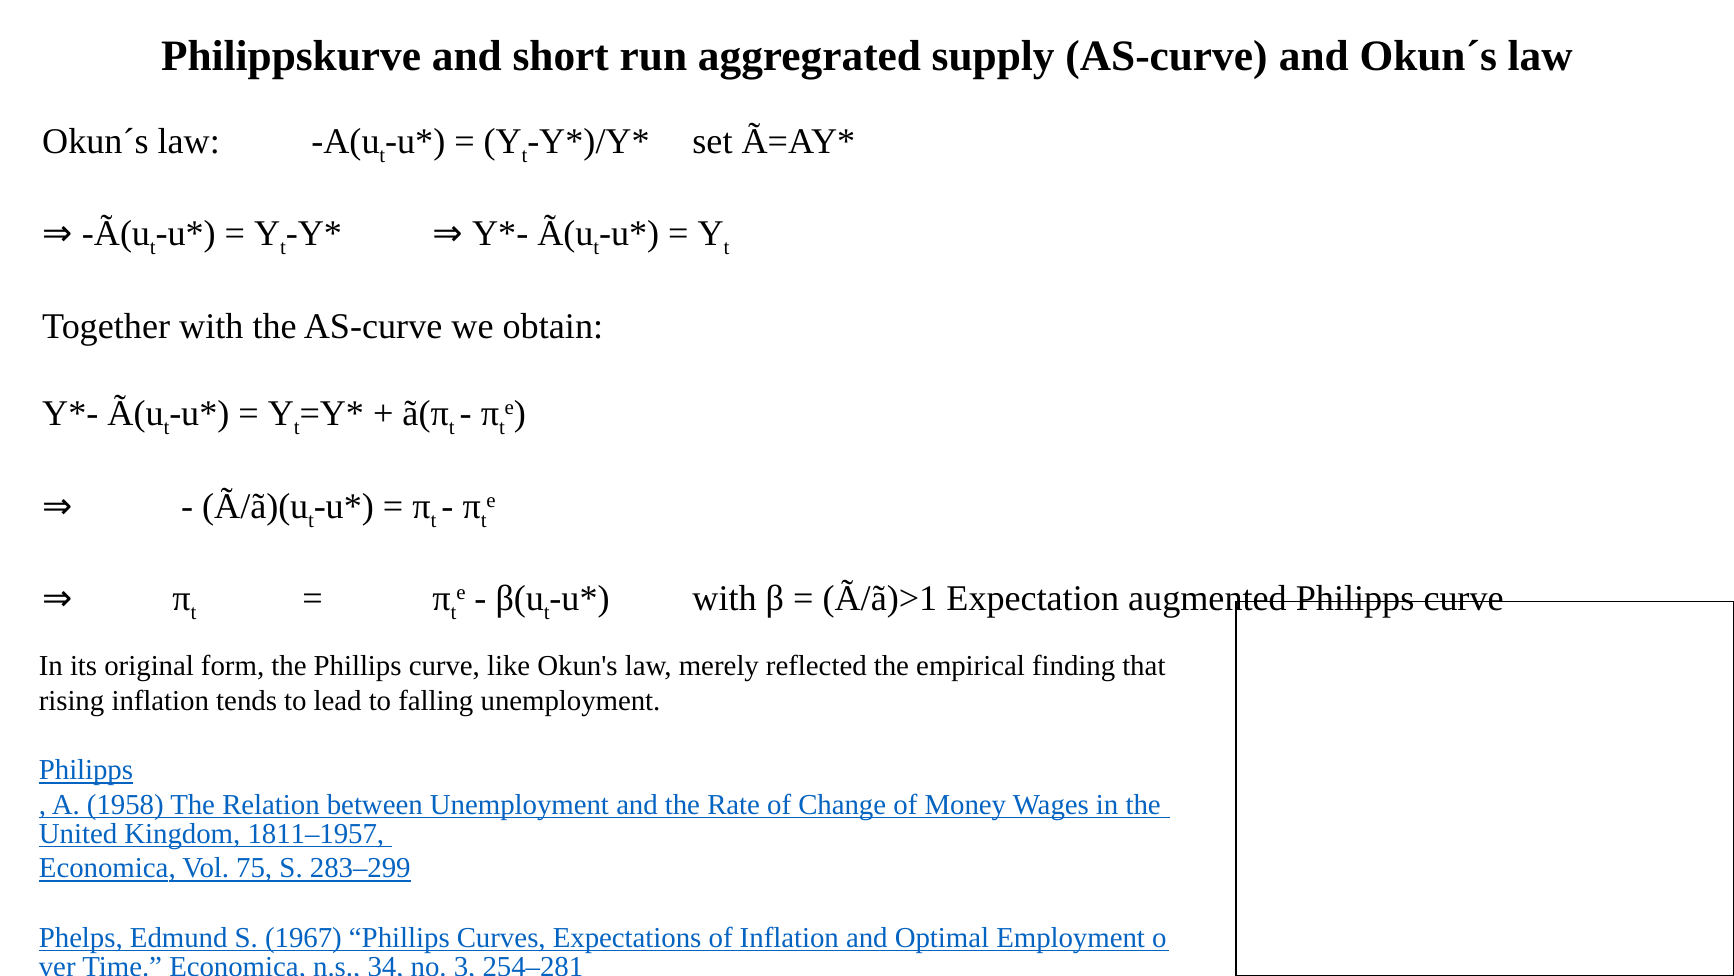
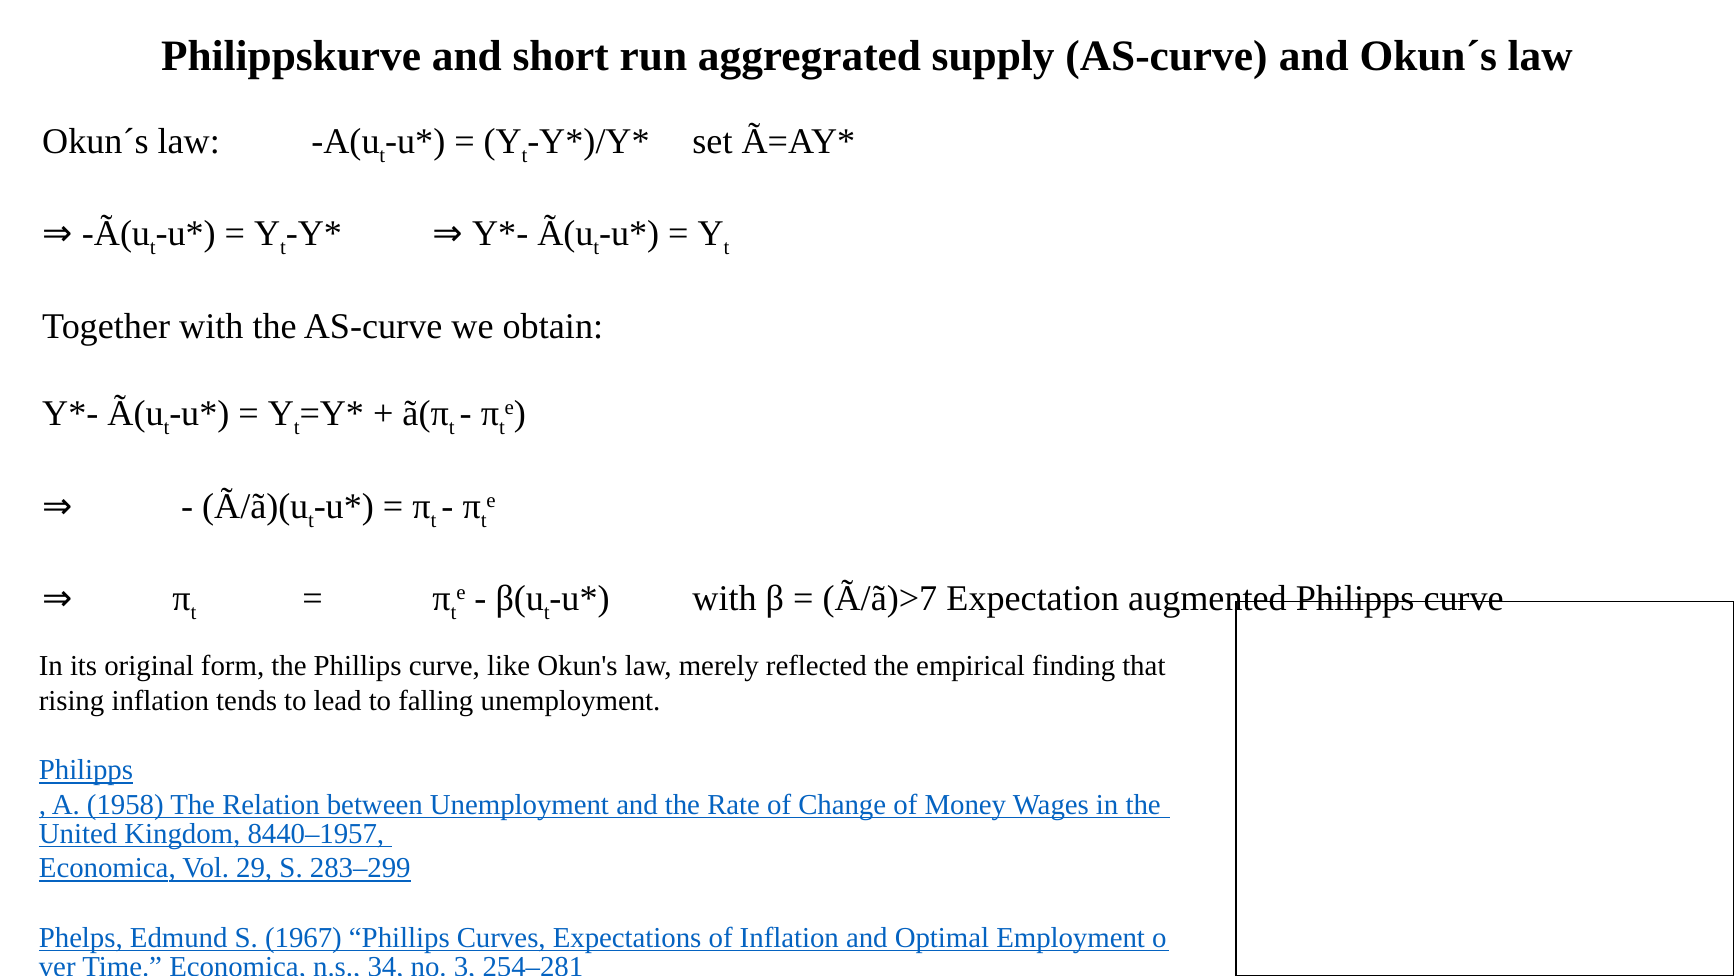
Ã/ã)>1: Ã/ã)>1 -> Ã/ã)>7
1811–1957: 1811–1957 -> 8440–1957
75: 75 -> 29
